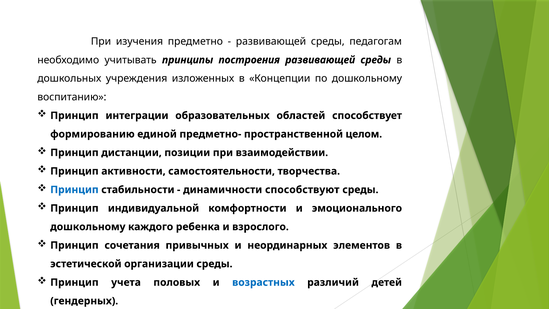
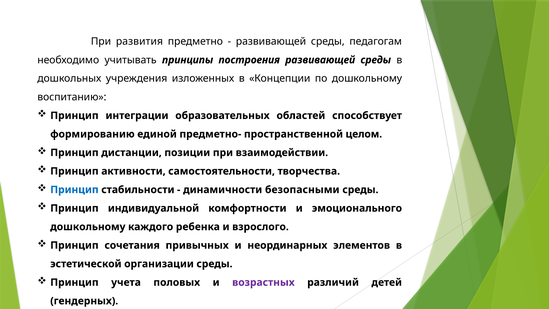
изучения: изучения -> развития
способствуют: способствуют -> безопасными
возрастных colour: blue -> purple
